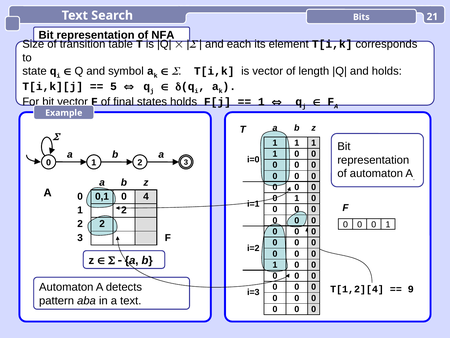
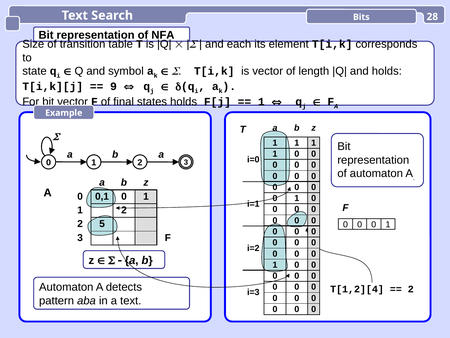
21: 21 -> 28
5: 5 -> 9
0,1 0 4: 4 -> 1
2 at (102, 224): 2 -> 5
9 at (411, 289): 9 -> 2
